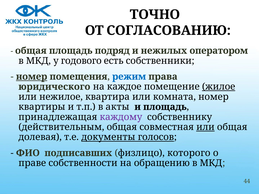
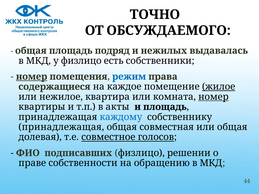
СОГЛАСОВАНИЮ: СОГЛАСОВАНИЮ -> ОБСУЖДАЕМОГО
оператором: оператором -> выдавалась
у годового: годового -> физлицо
юридического: юридического -> содержащиеся
номер at (213, 97) underline: none -> present
каждому colour: purple -> blue
действительным at (61, 127): действительным -> принадлежащая
или at (205, 127) underline: present -> none
документы: документы -> совместное
которого: которого -> решении
